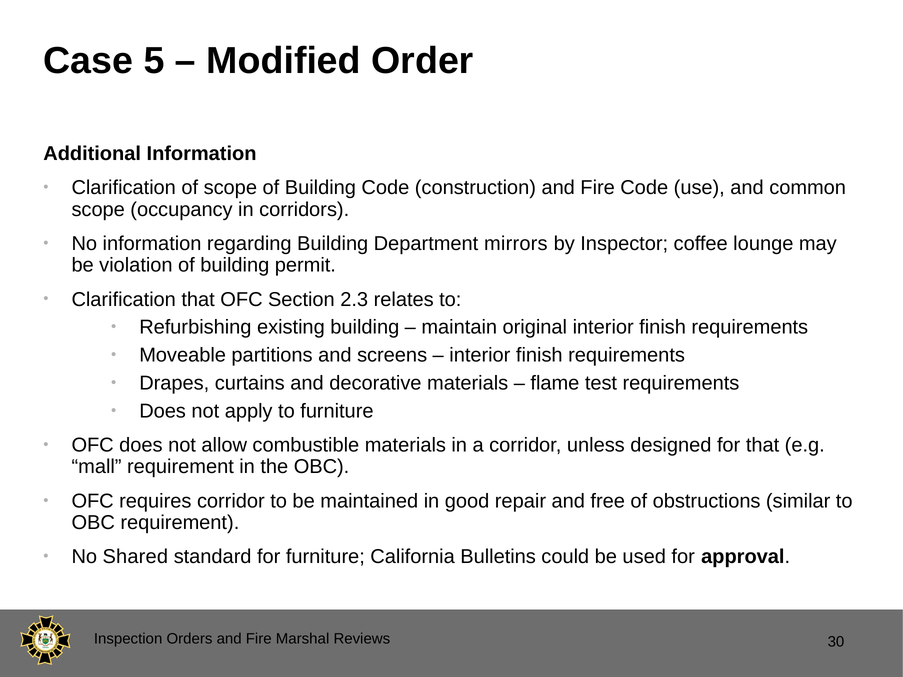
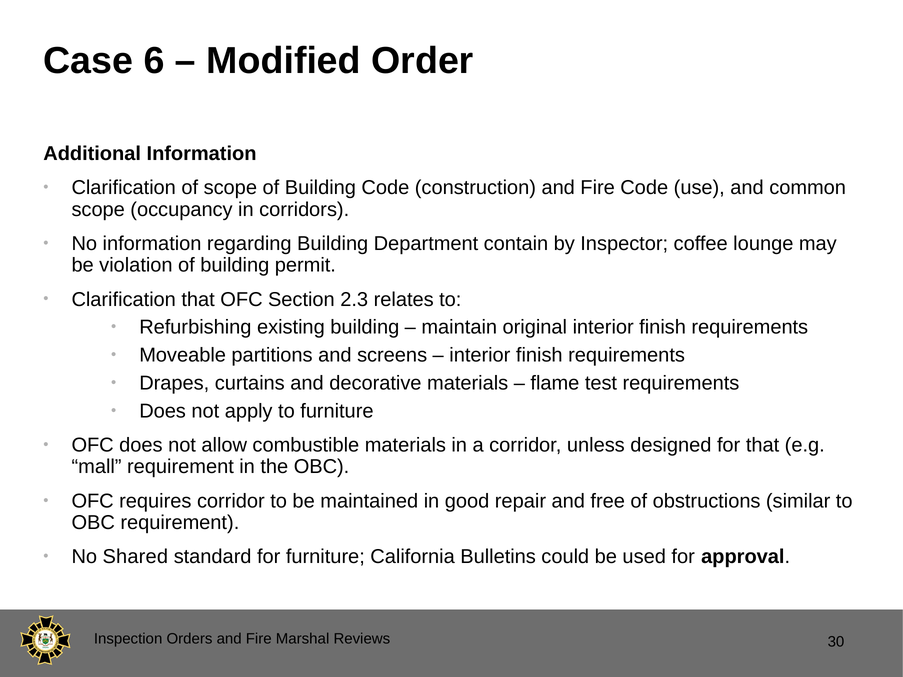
5: 5 -> 6
mirrors: mirrors -> contain
